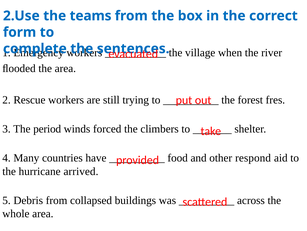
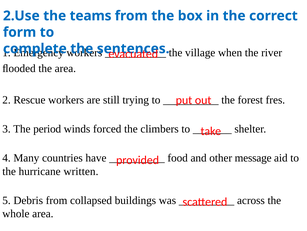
respond: respond -> message
arrived: arrived -> written
